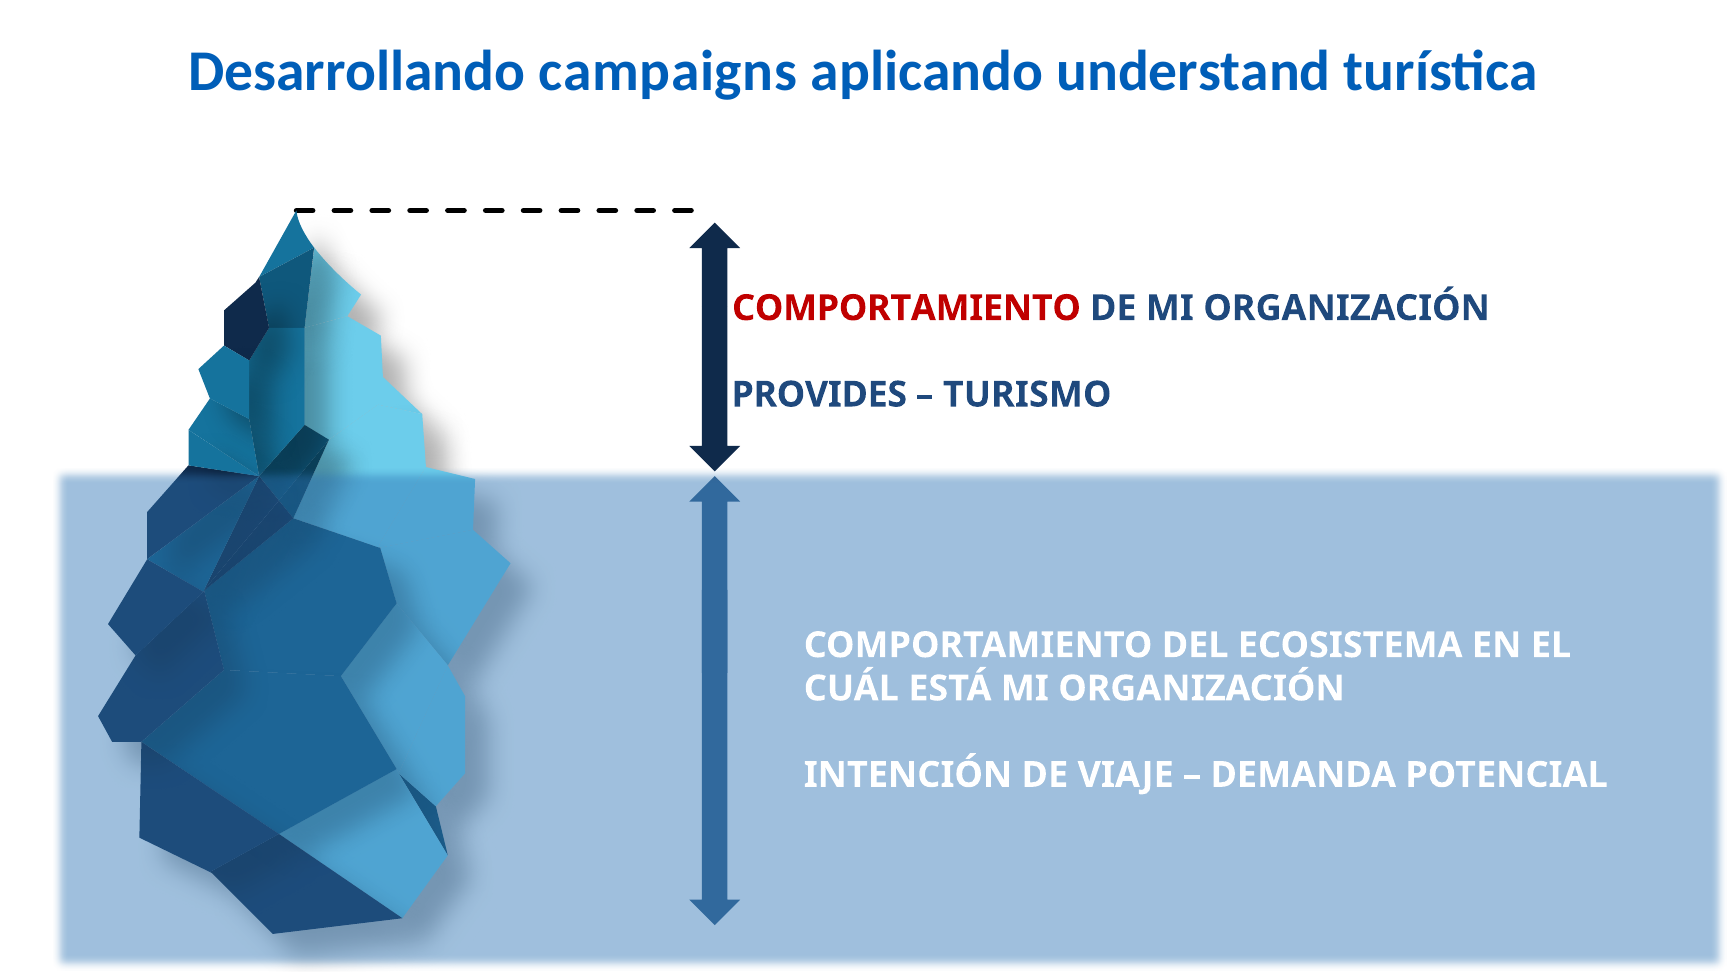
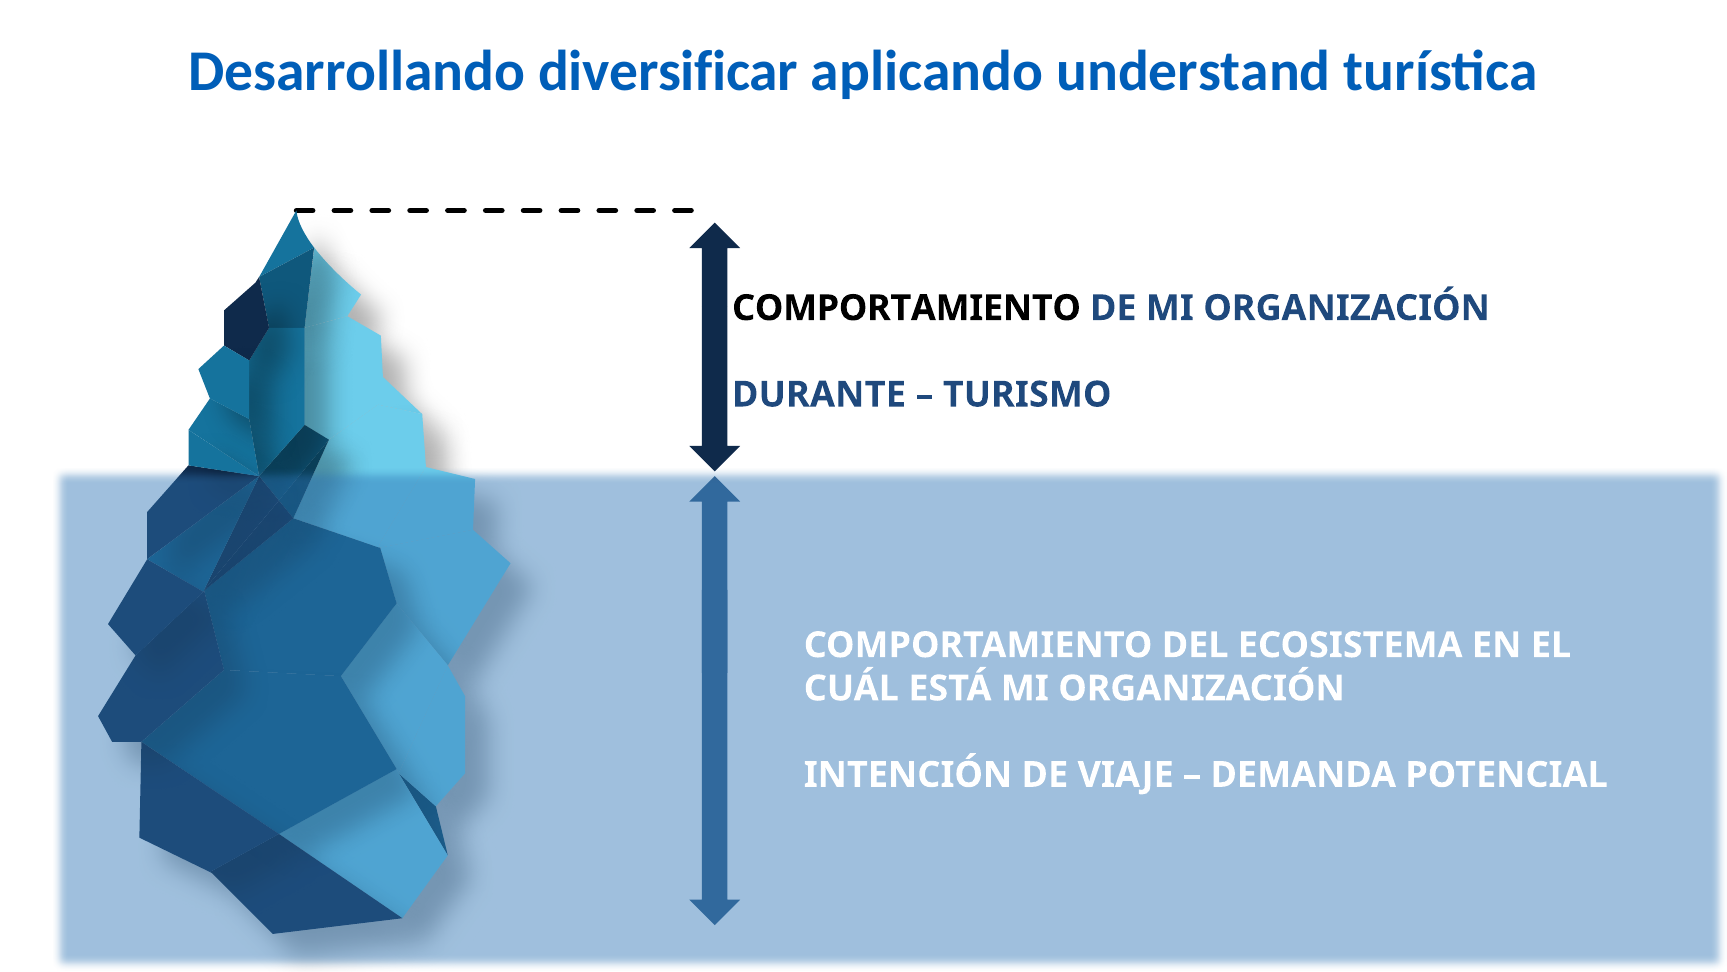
Desarrollando campaigns: campaigns -> diversificar
COMPORTAMIENTO at (906, 308) colour: red -> black
PROVIDES at (819, 394): PROVIDES -> DURANTE
